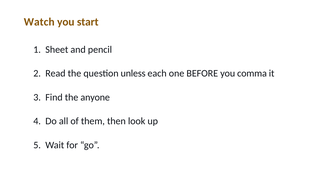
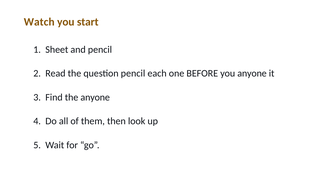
question unless: unless -> pencil
you comma: comma -> anyone
